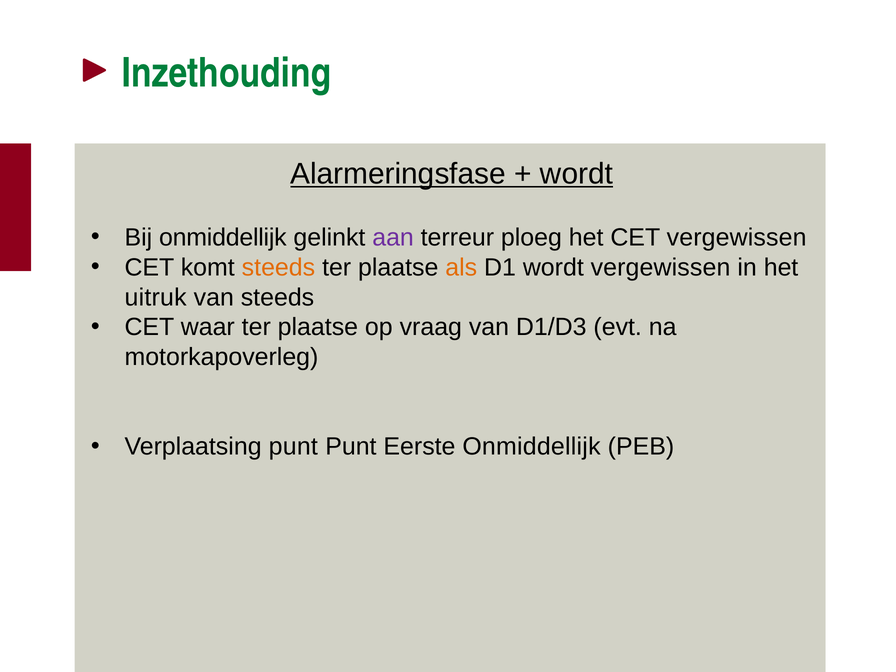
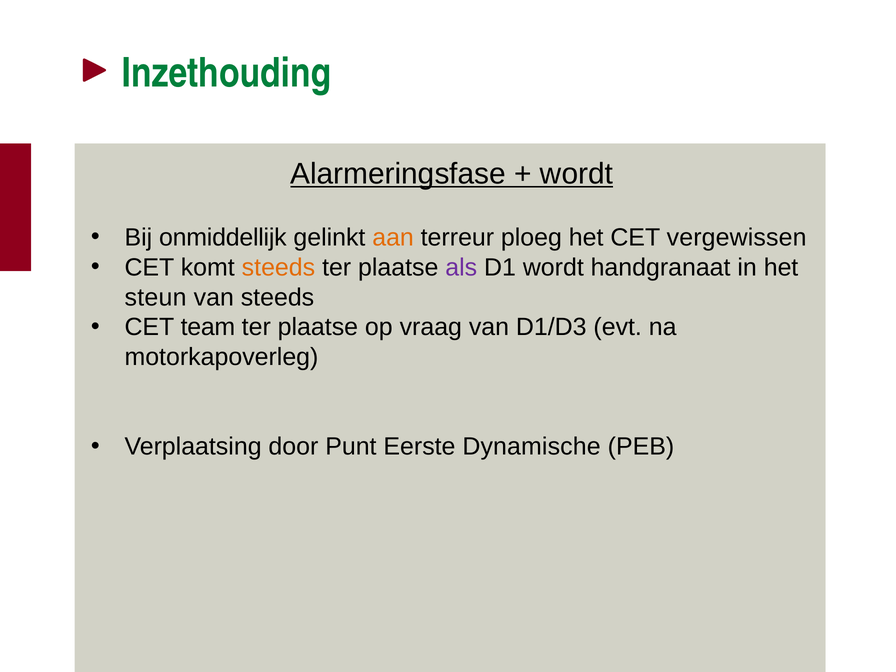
aan colour: purple -> orange
als colour: orange -> purple
wordt vergewissen: vergewissen -> handgranaat
uitruk: uitruk -> steun
waar: waar -> team
Verplaatsing punt: punt -> door
Eerste Onmiddellijk: Onmiddellijk -> Dynamische
